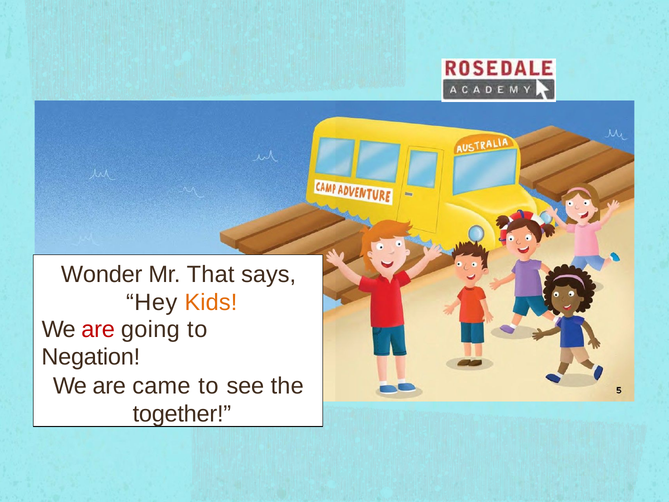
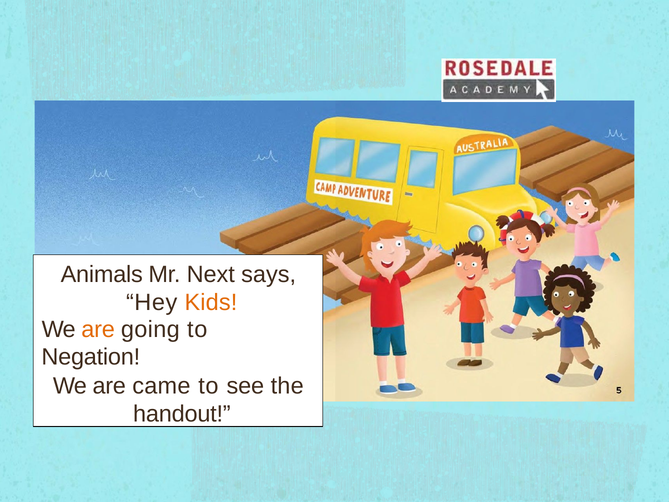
Wonder: Wonder -> Animals
That: That -> Next
are at (98, 330) colour: red -> orange
together: together -> handout
